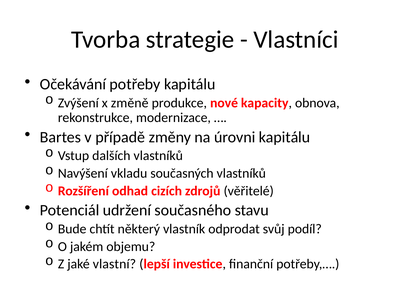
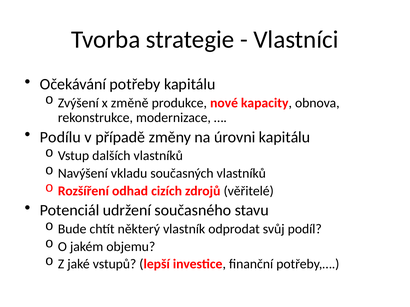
Bartes: Bartes -> Podílu
vlastní: vlastní -> vstupů
